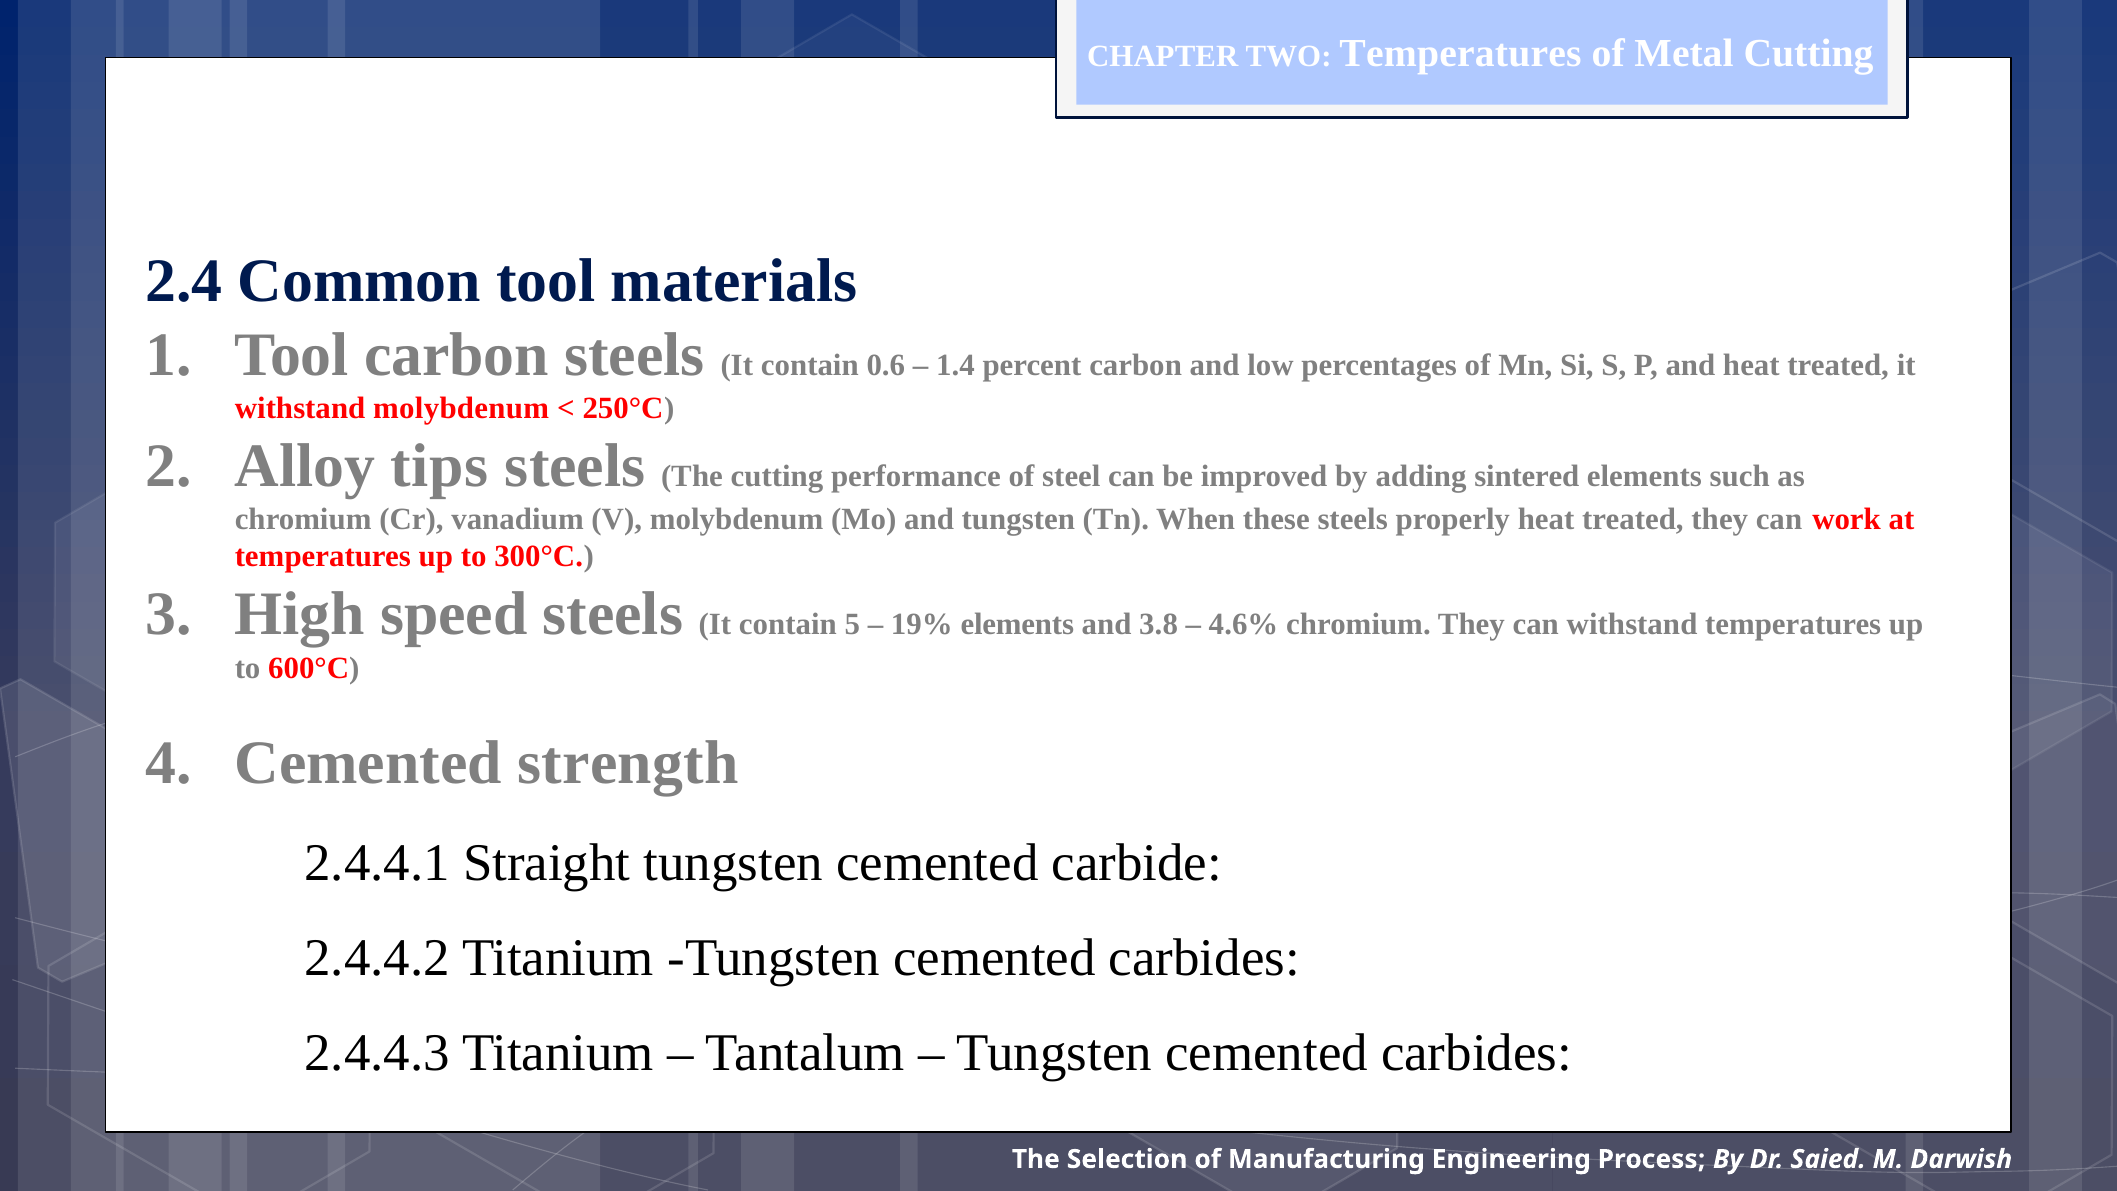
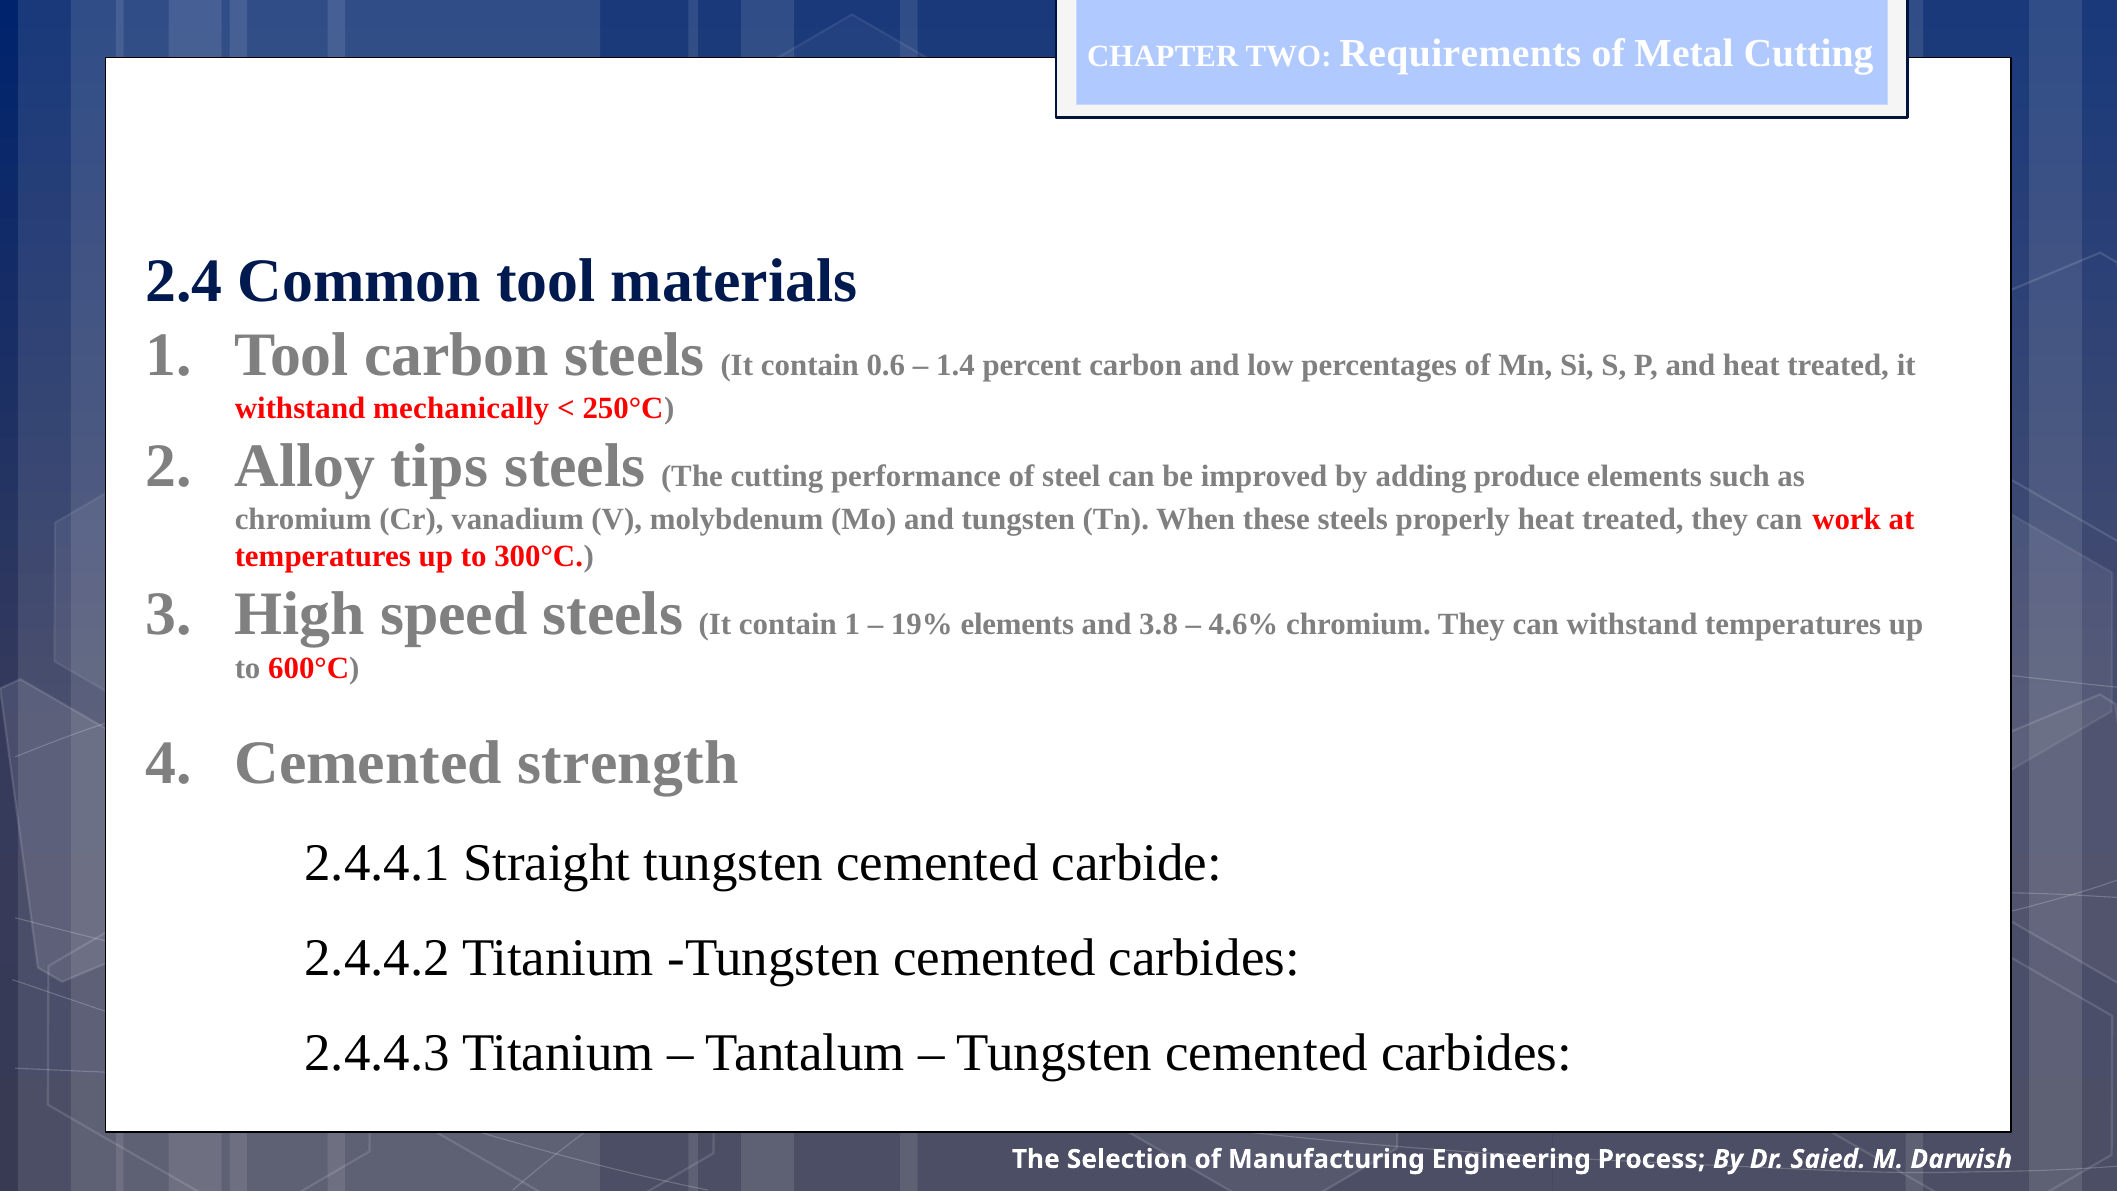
TWO Temperatures: Temperatures -> Requirements
withstand molybdenum: molybdenum -> mechanically
sintered: sintered -> produce
contain 5: 5 -> 1
